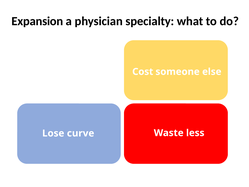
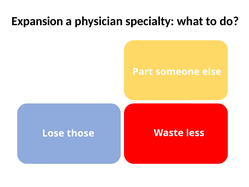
Cost: Cost -> Part
curve: curve -> those
